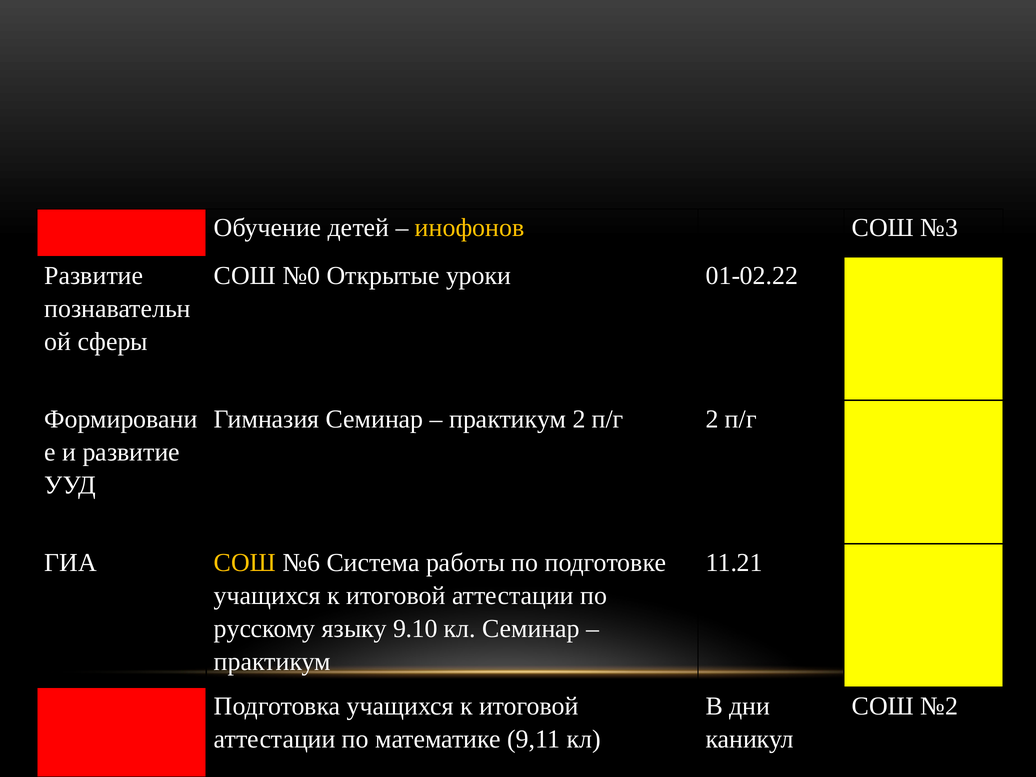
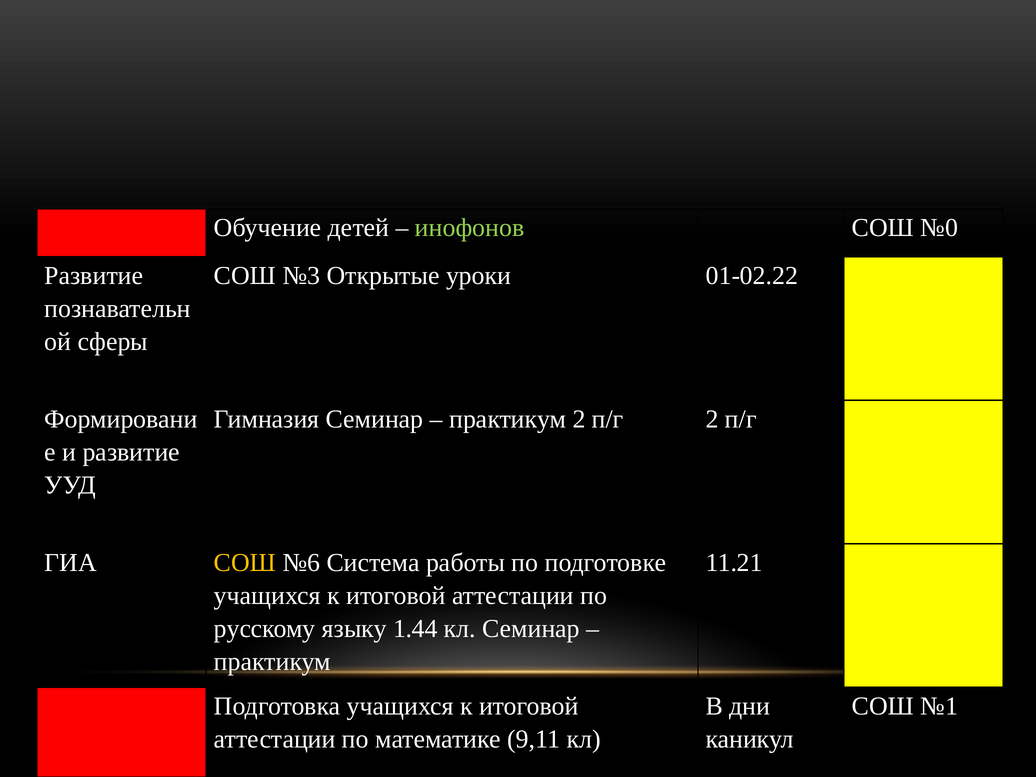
инофонов colour: yellow -> light green
№3: №3 -> №0
№0: №0 -> №3
9.10: 9.10 -> 1.44
№2: №2 -> №1
